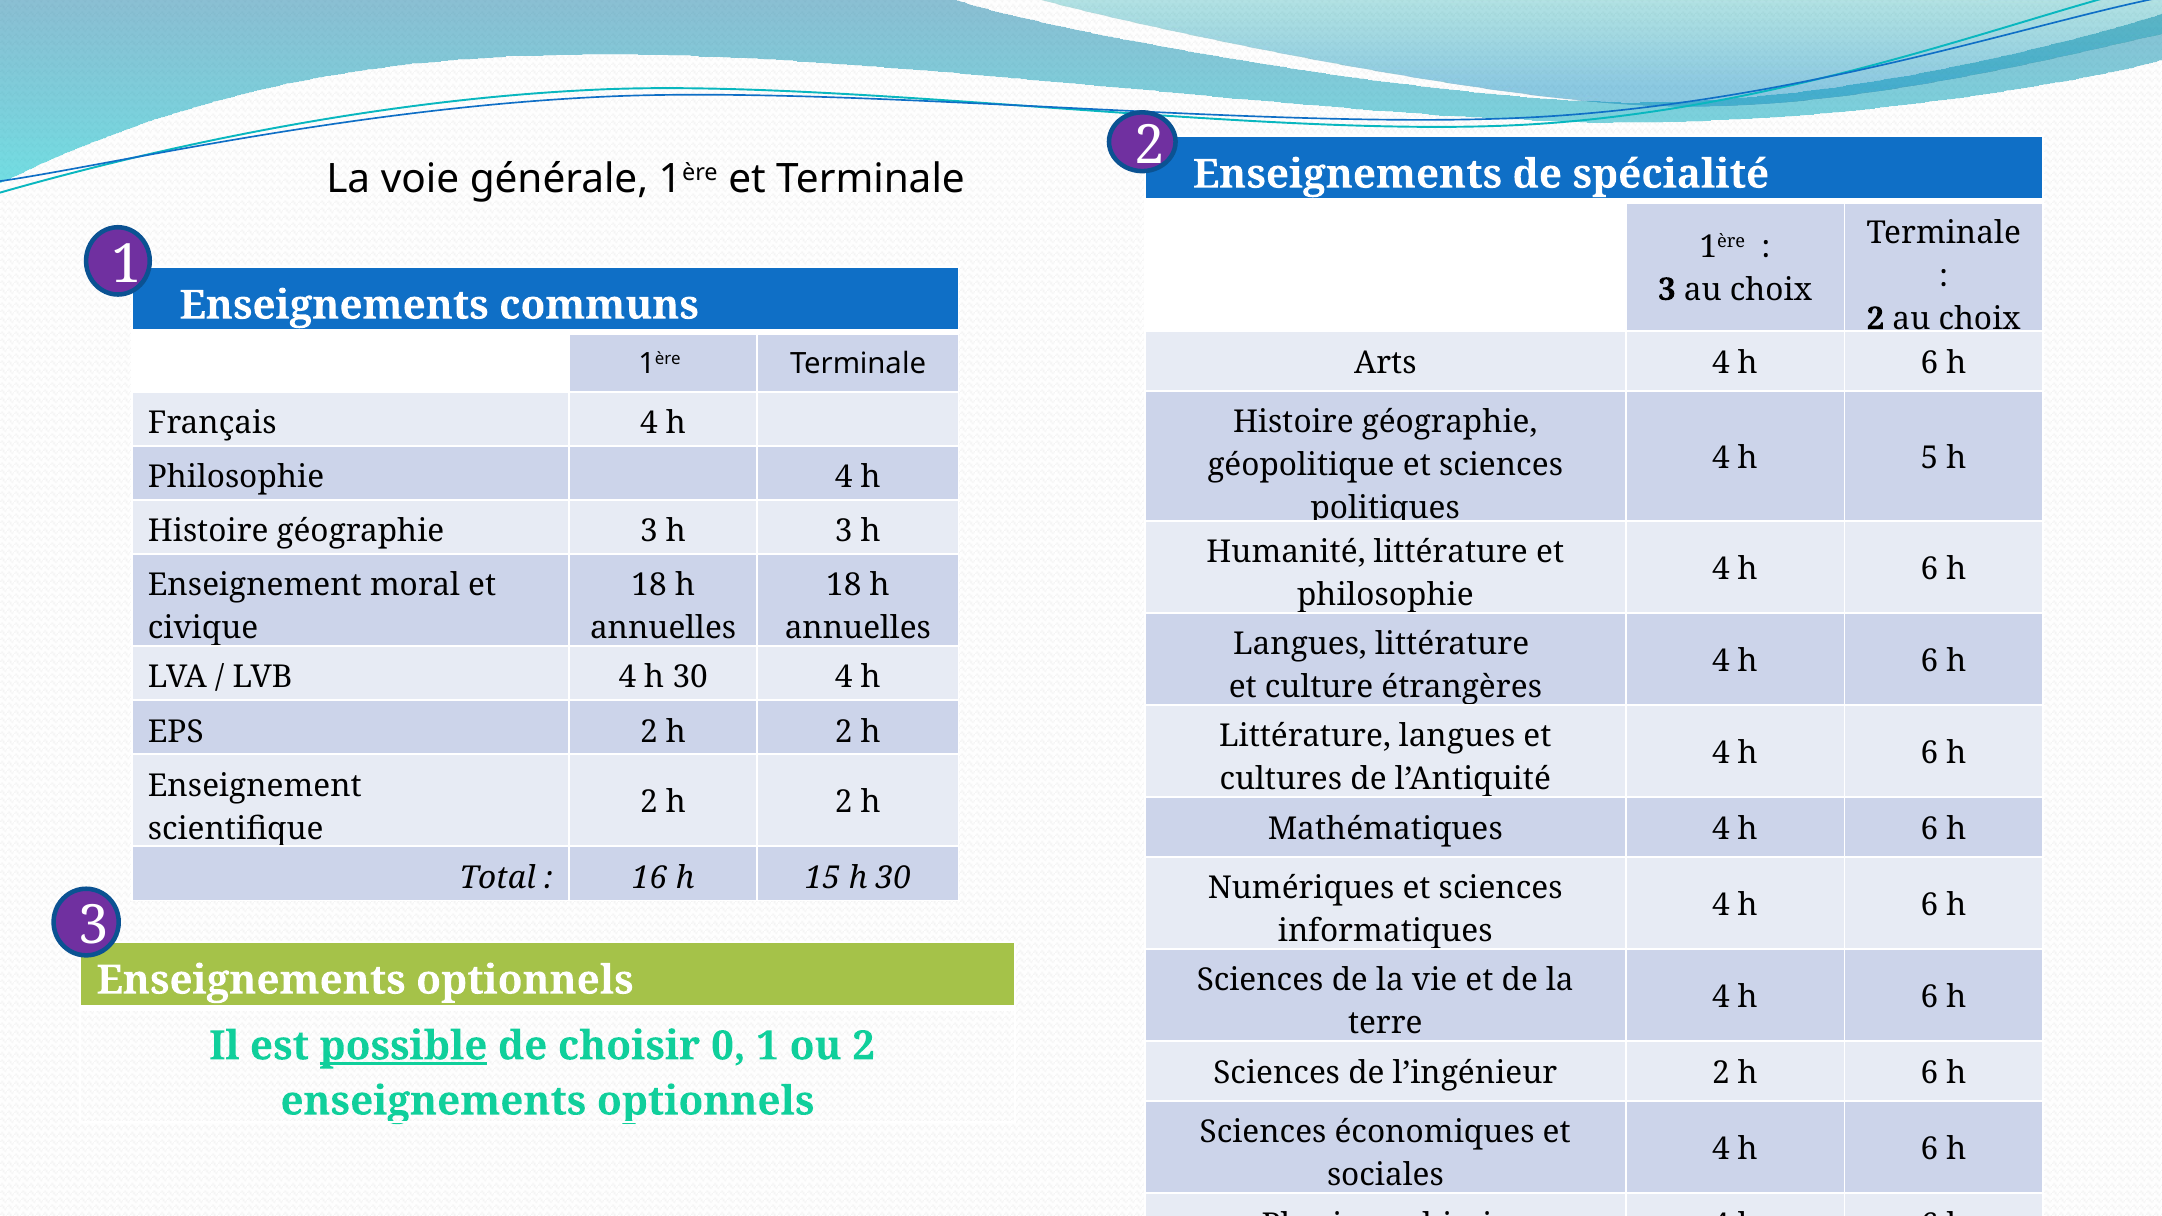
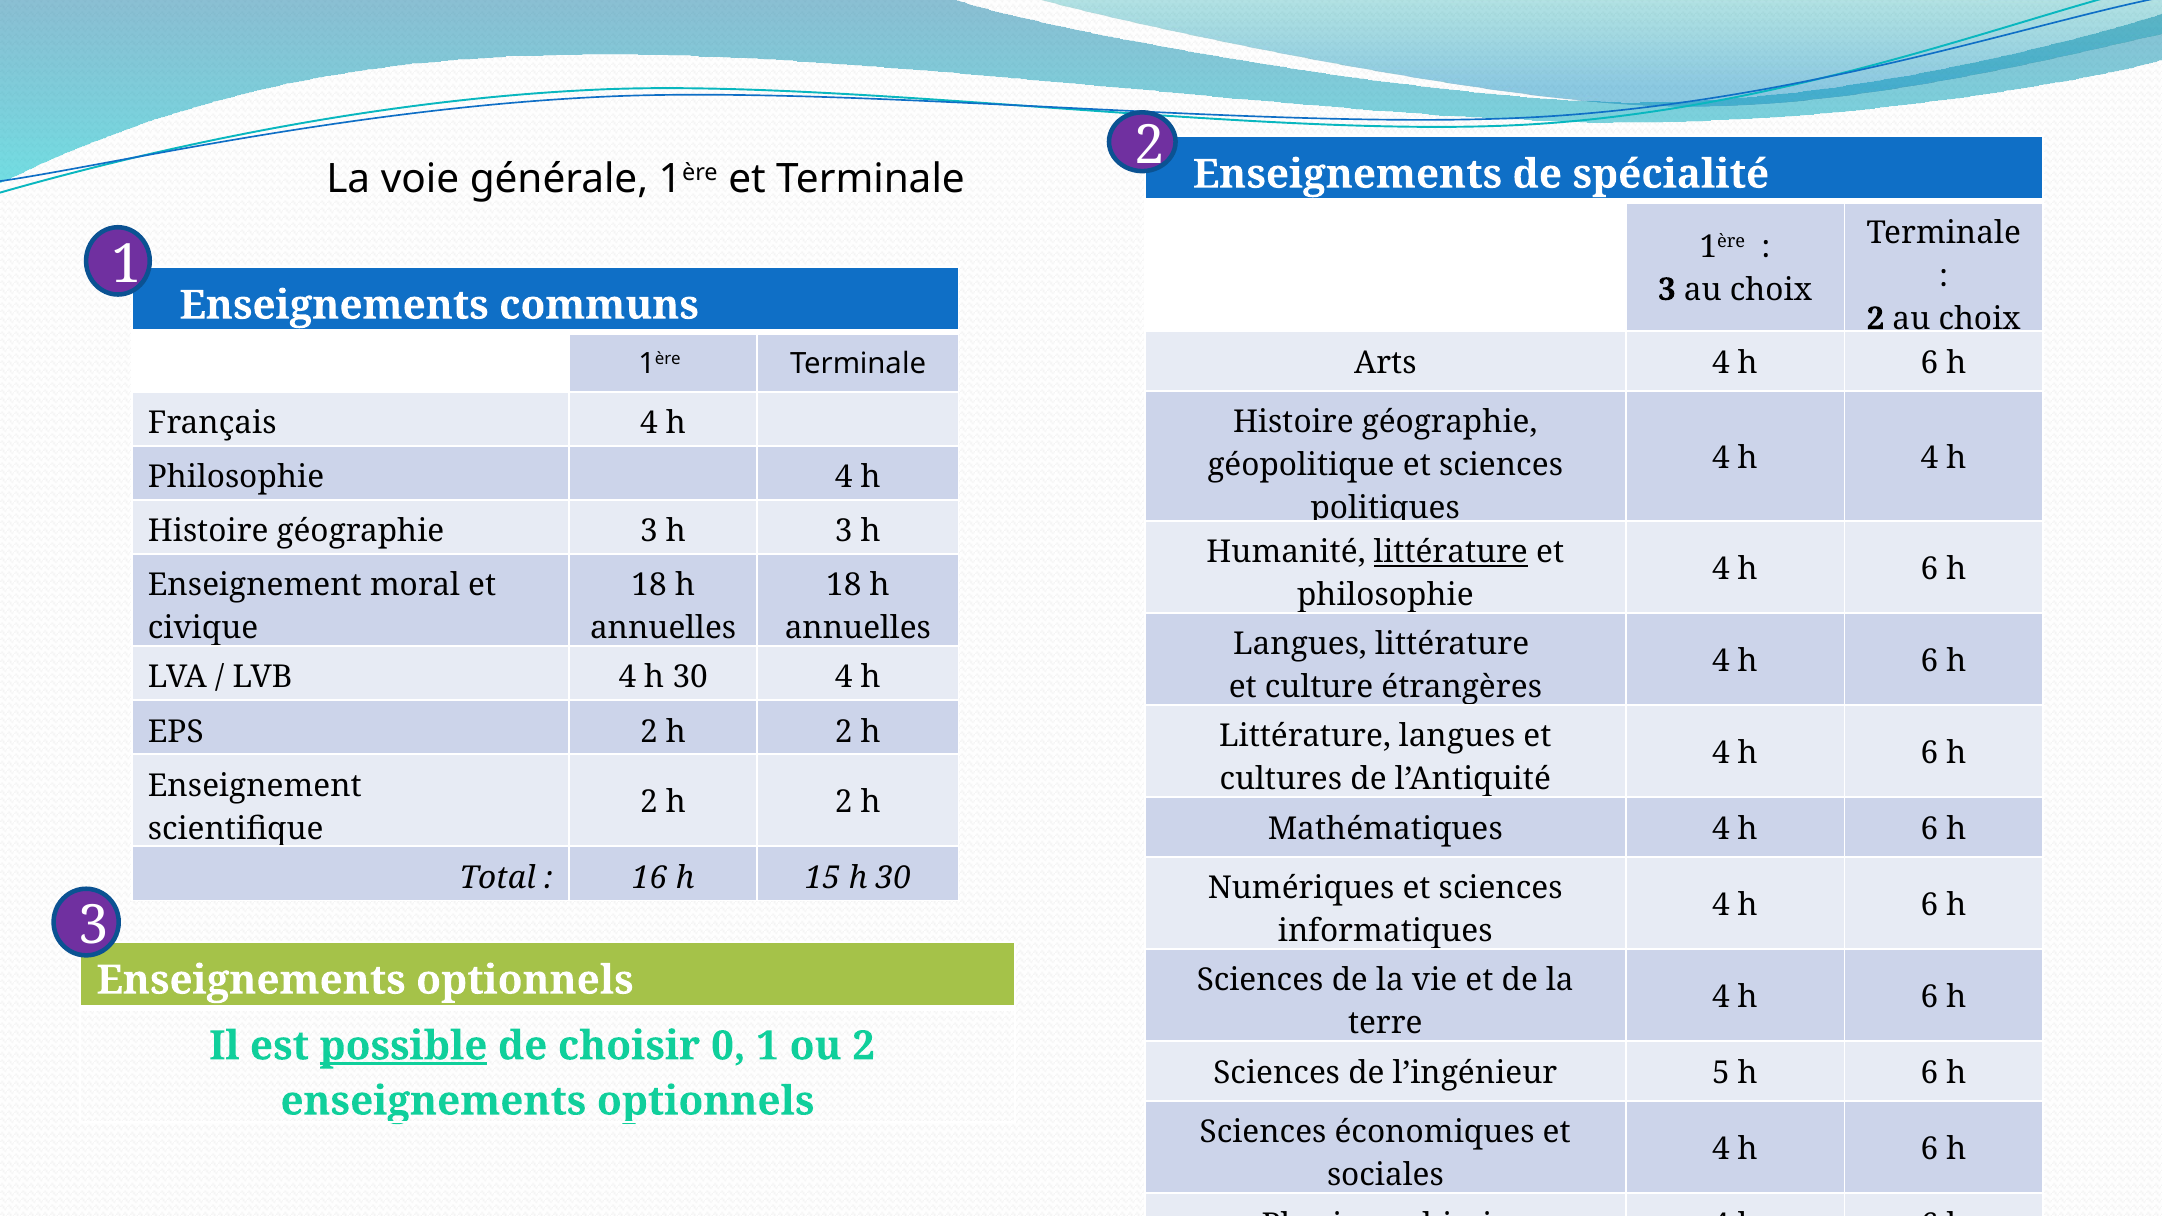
h 5: 5 -> 4
littérature at (1451, 552) underline: none -> present
l’ingénieur 2: 2 -> 5
